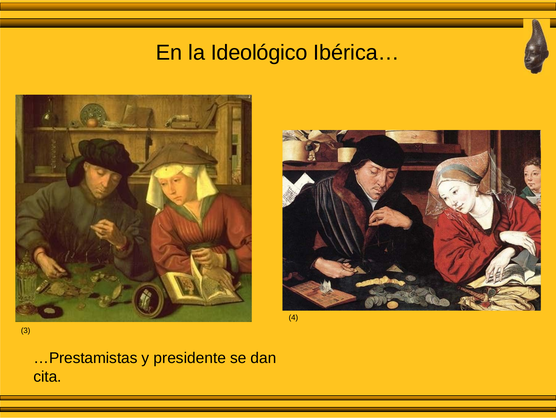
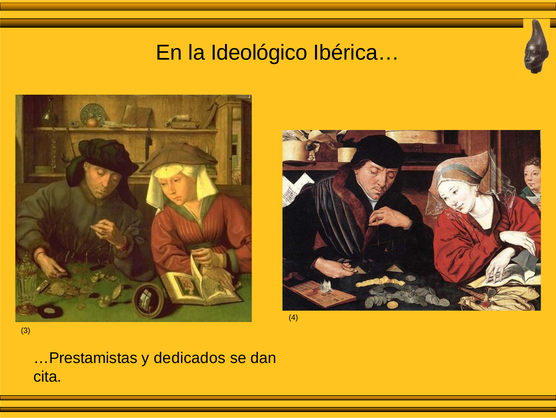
presidente: presidente -> dedicados
